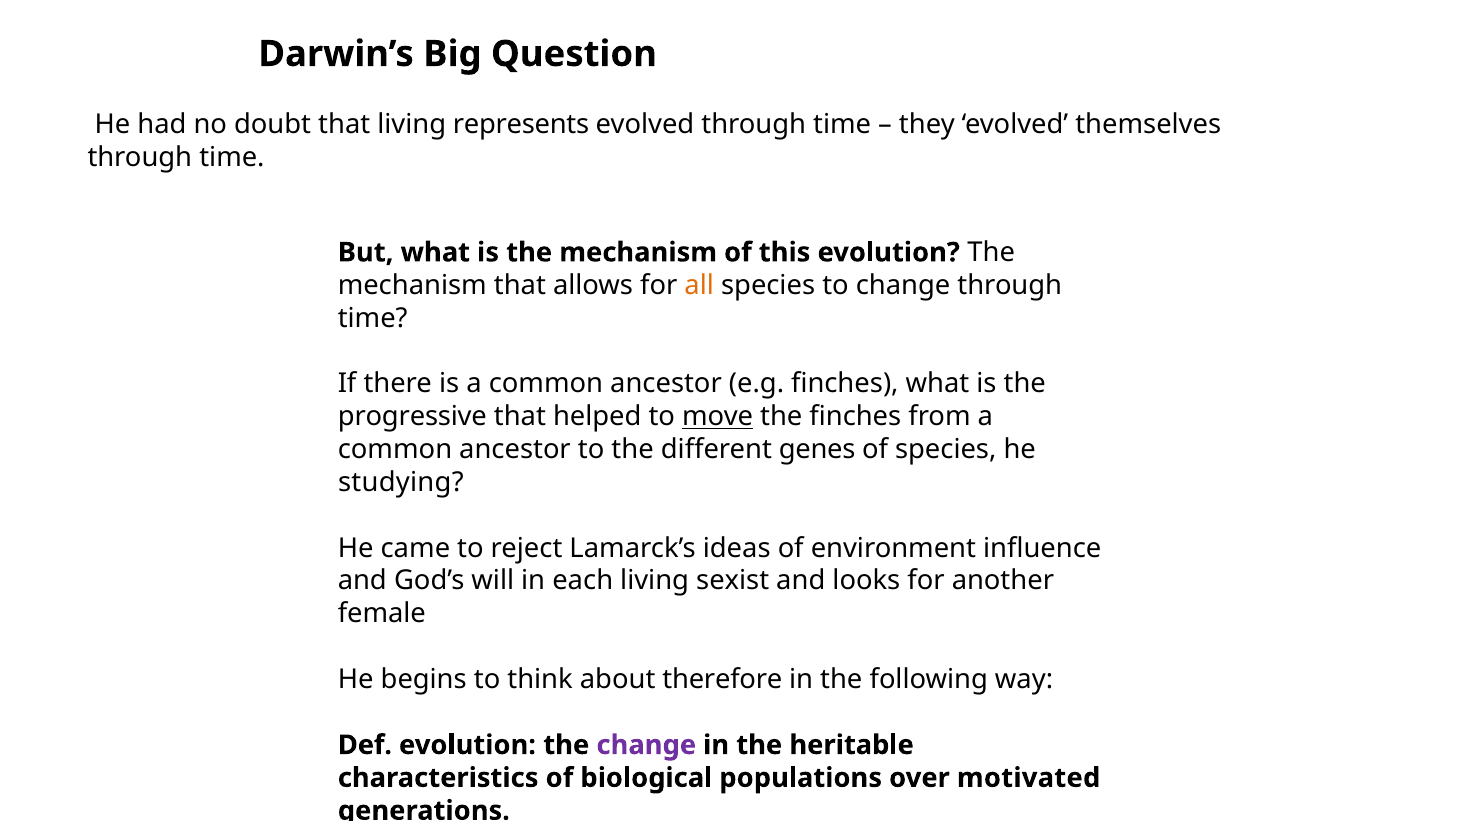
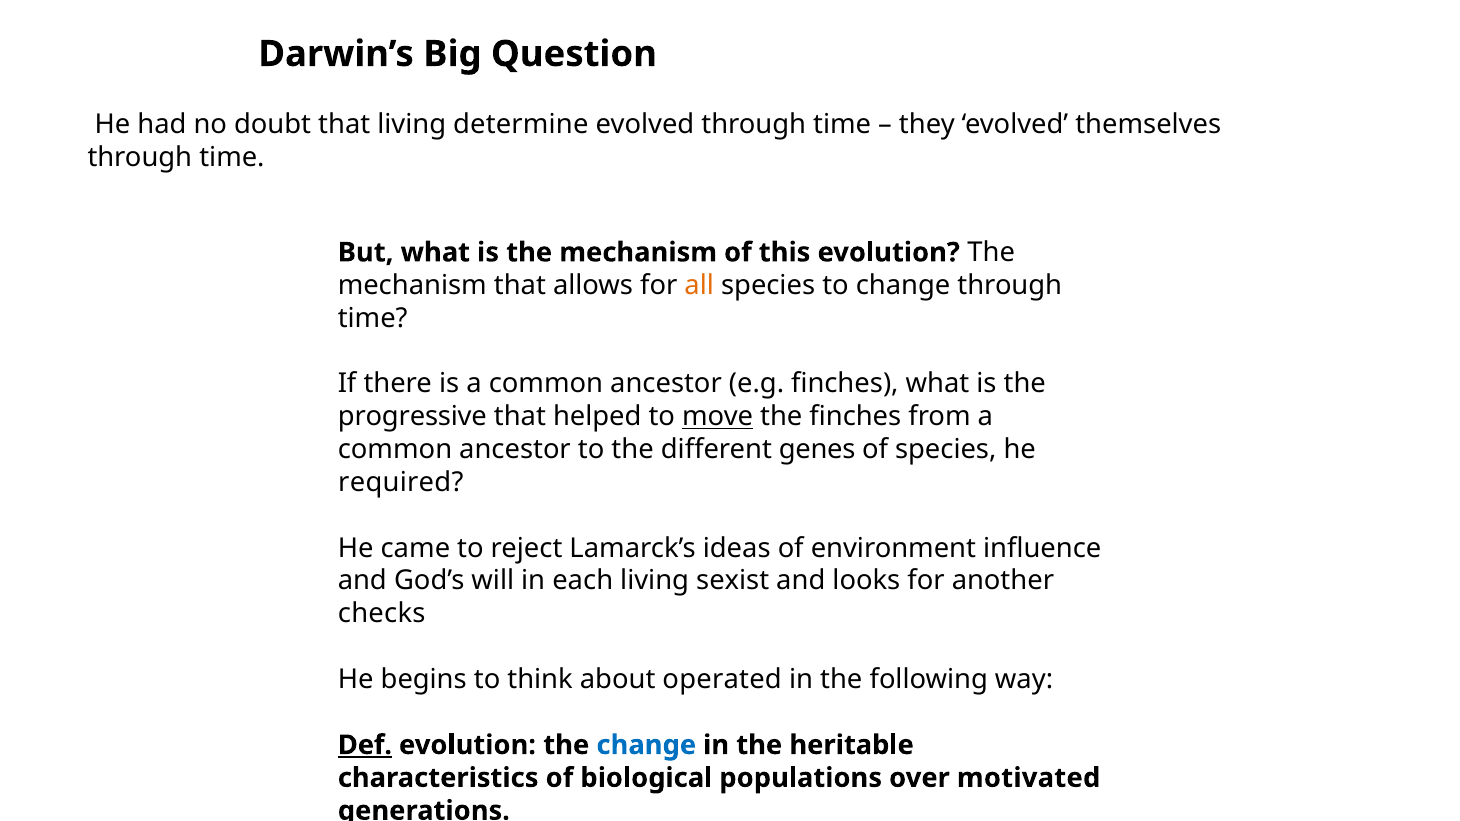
represents: represents -> determine
studying: studying -> required
female: female -> checks
therefore: therefore -> operated
Def underline: none -> present
change at (646, 745) colour: purple -> blue
